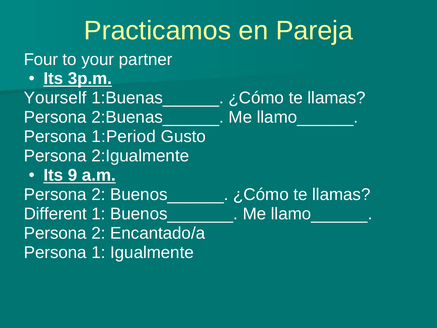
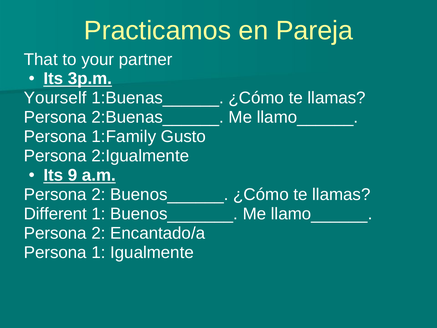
Four: Four -> That
1:Period: 1:Period -> 1:Family
